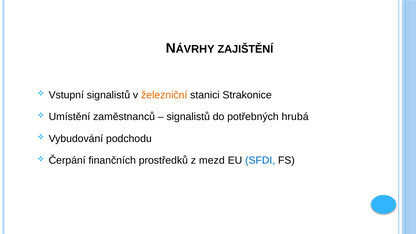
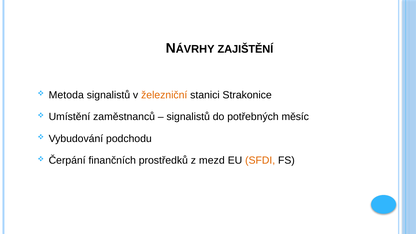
Vstupní: Vstupní -> Metoda
hrubá: hrubá -> měsíc
SFDI colour: blue -> orange
